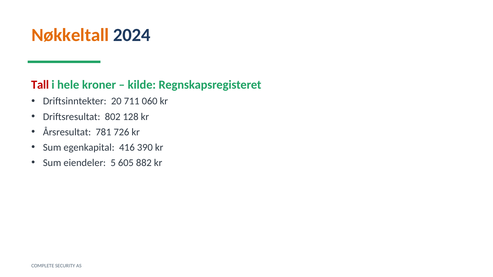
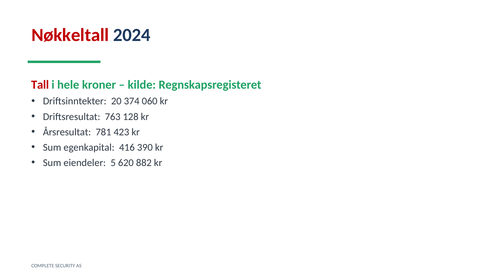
Nøkkeltall colour: orange -> red
711: 711 -> 374
802: 802 -> 763
726: 726 -> 423
605: 605 -> 620
